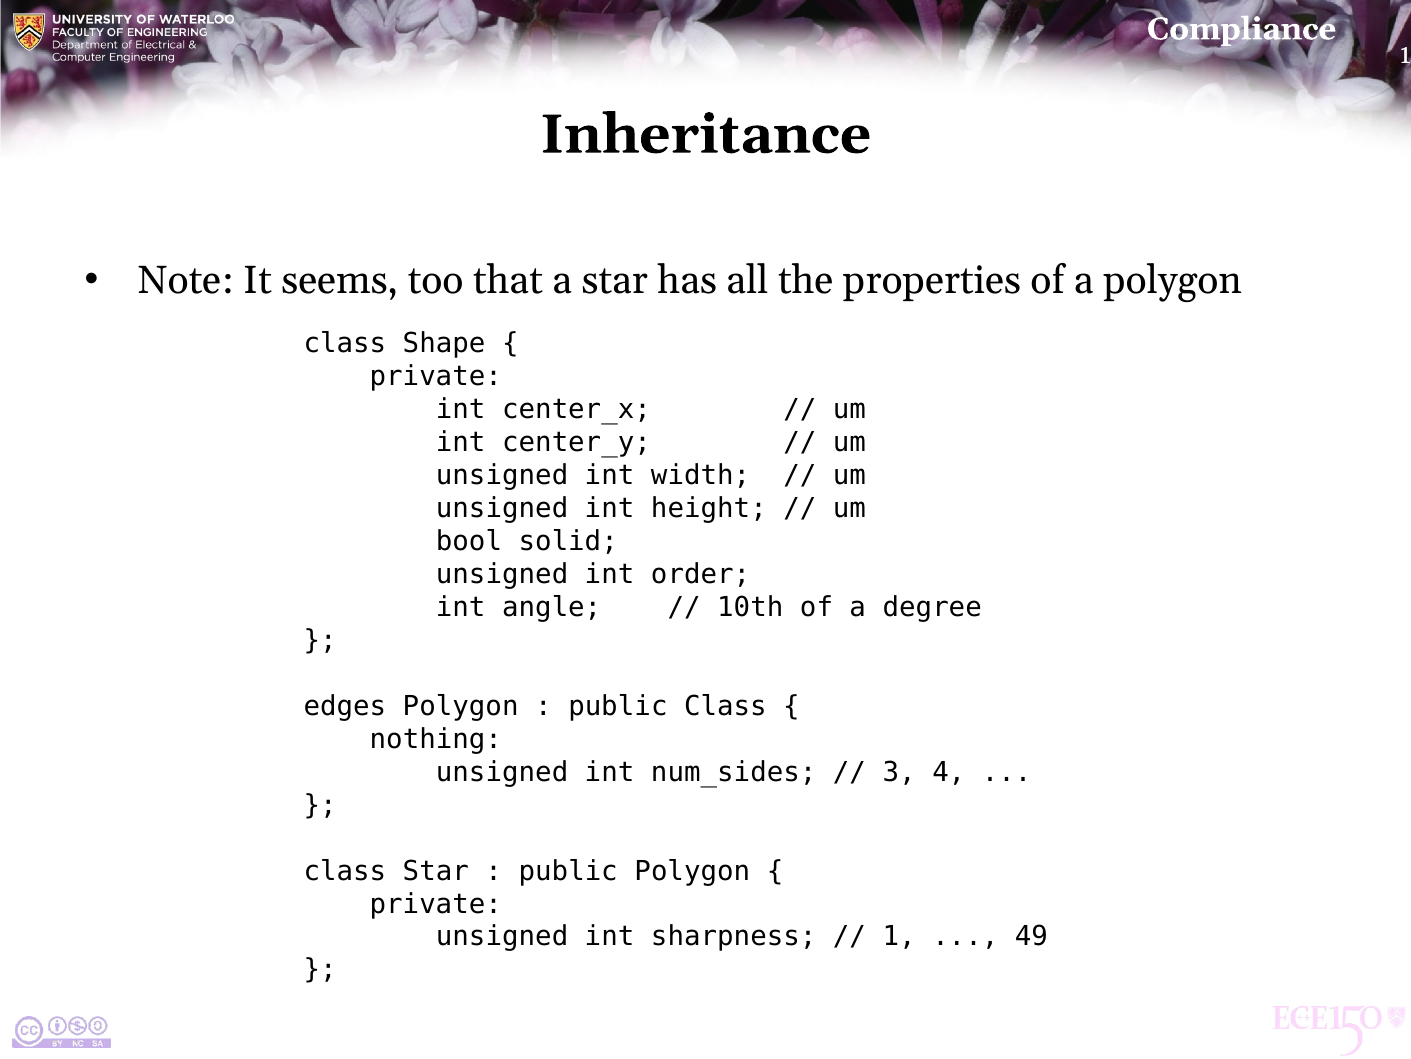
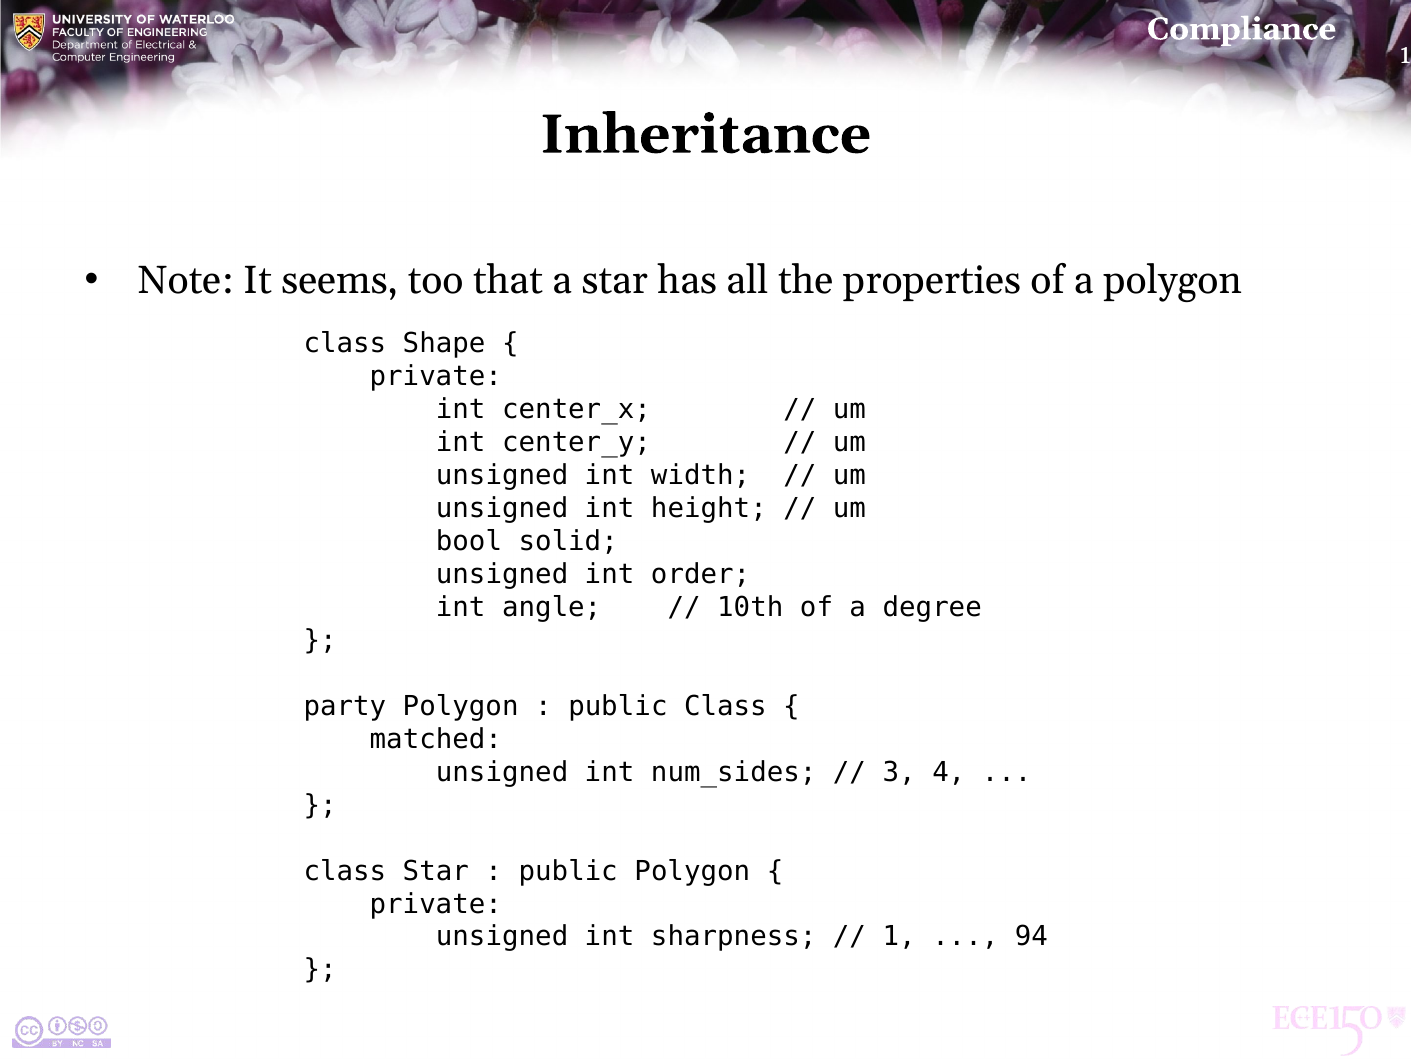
edges: edges -> party
nothing: nothing -> matched
49: 49 -> 94
